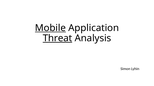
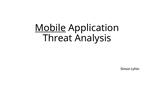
Threat underline: present -> none
